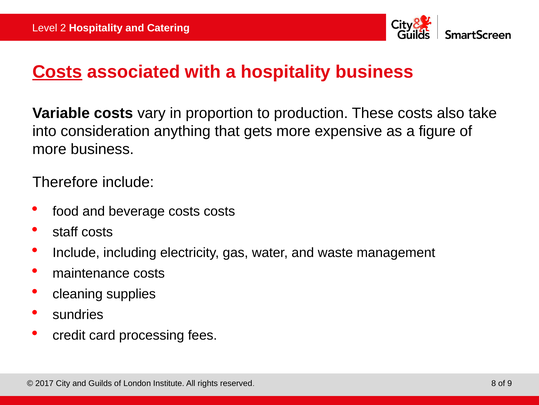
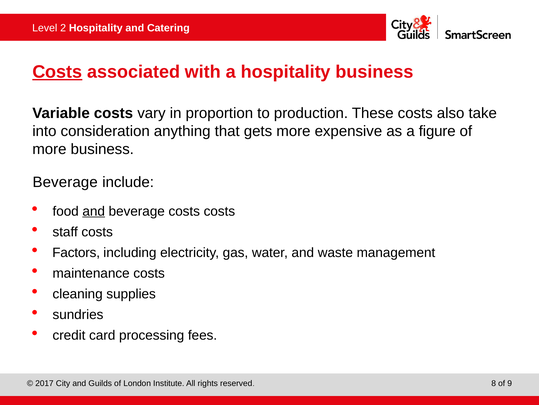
Therefore at (65, 182): Therefore -> Beverage
and at (94, 211) underline: none -> present
Include at (76, 252): Include -> Factors
